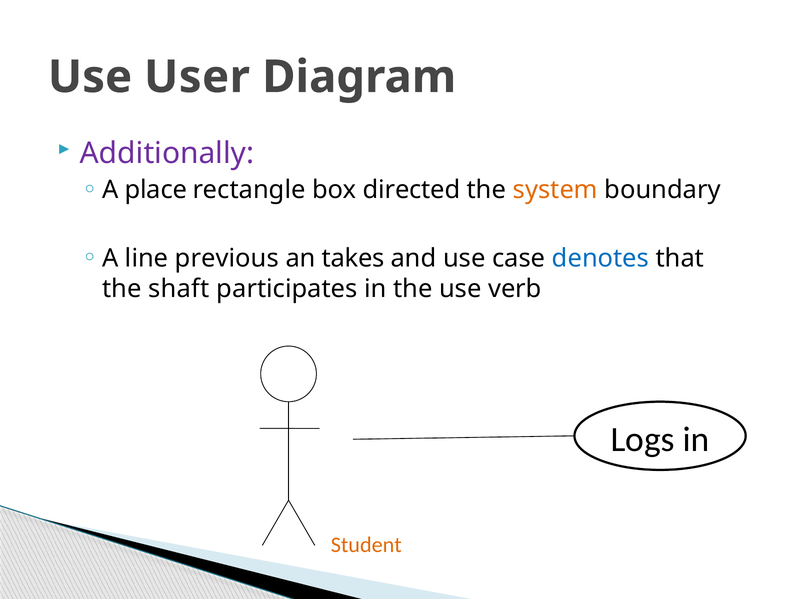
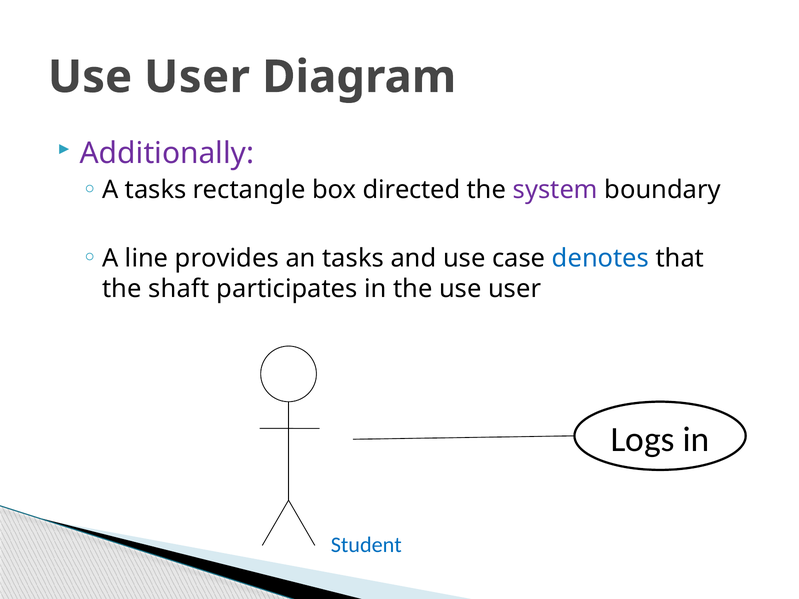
A place: place -> tasks
system colour: orange -> purple
previous: previous -> provides
an takes: takes -> tasks
the use verb: verb -> user
Student colour: orange -> blue
